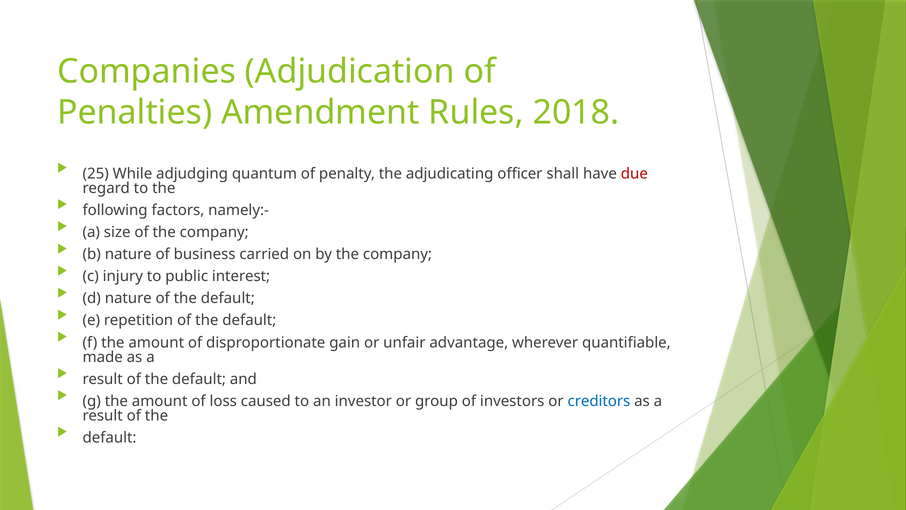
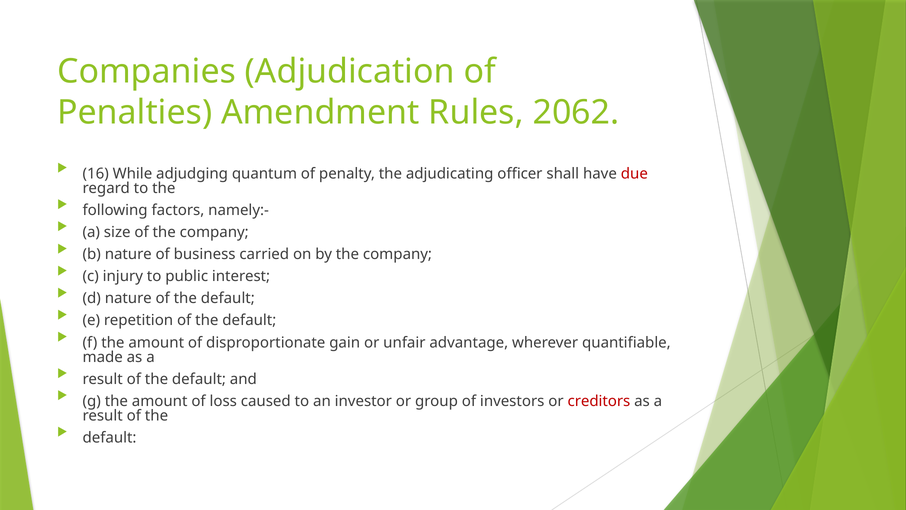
2018: 2018 -> 2062
25: 25 -> 16
creditors colour: blue -> red
